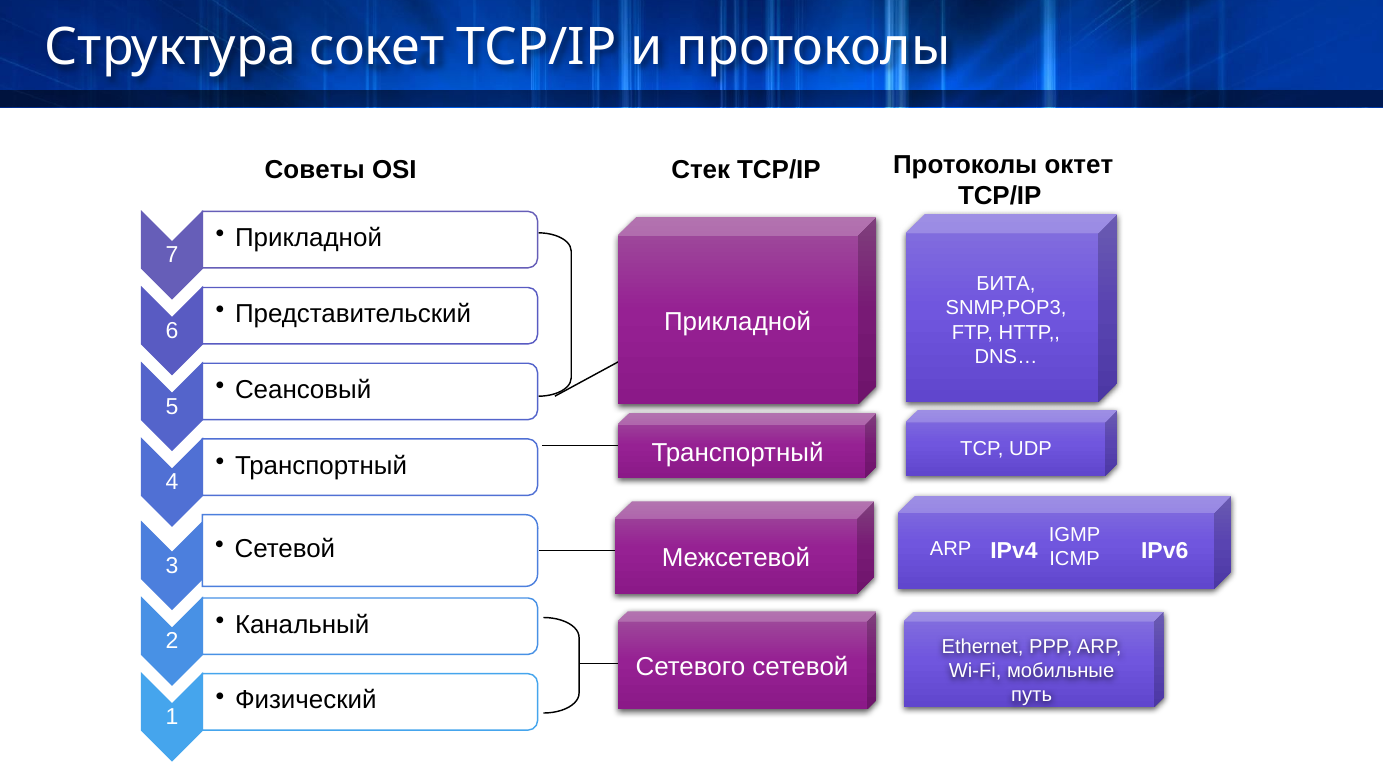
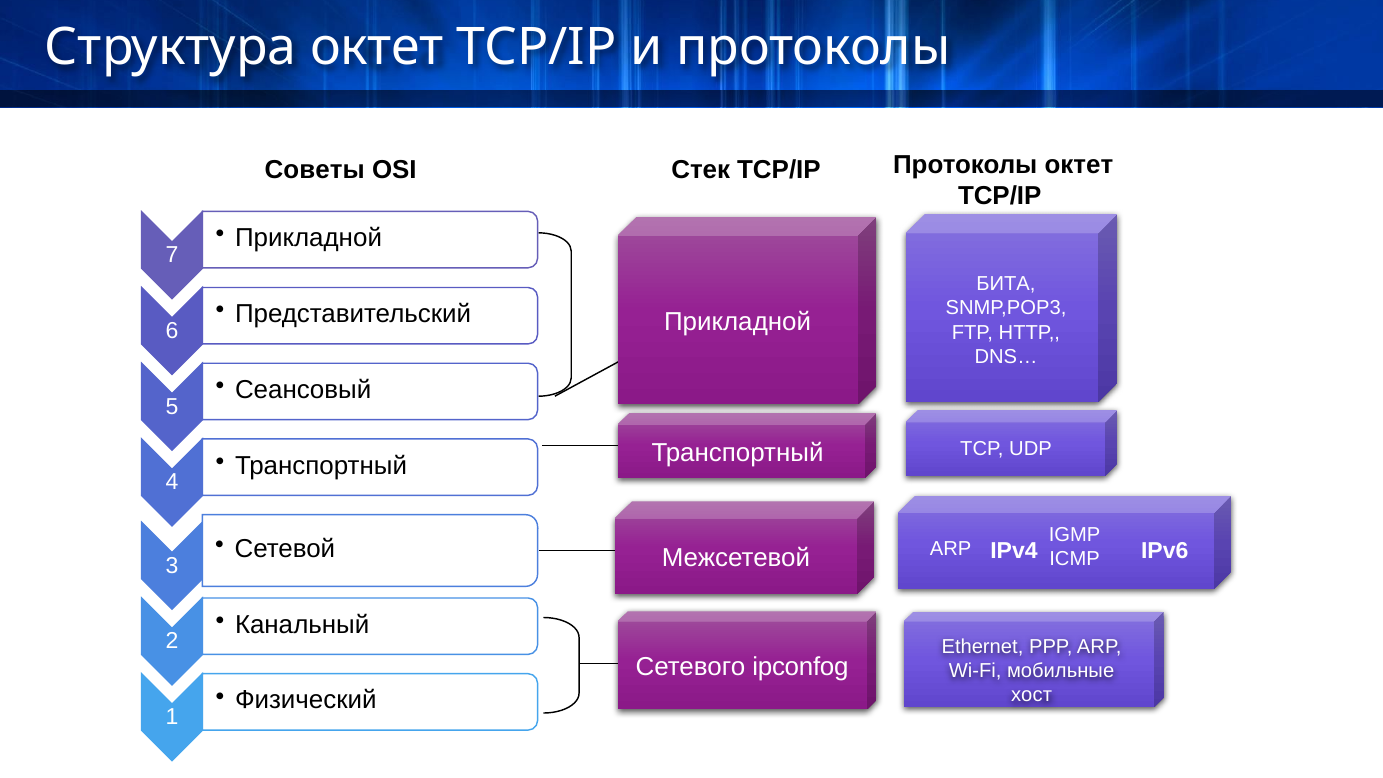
Структура сокет: сокет -> октет
Сетевого сетевой: сетевой -> ipconfog
путь: путь -> хост
